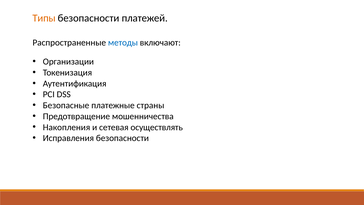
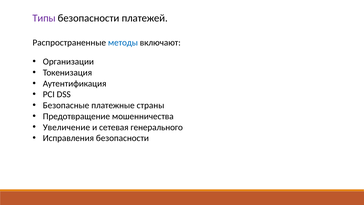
Типы colour: orange -> purple
Накопления: Накопления -> Увеличение
осуществлять: осуществлять -> генерального
